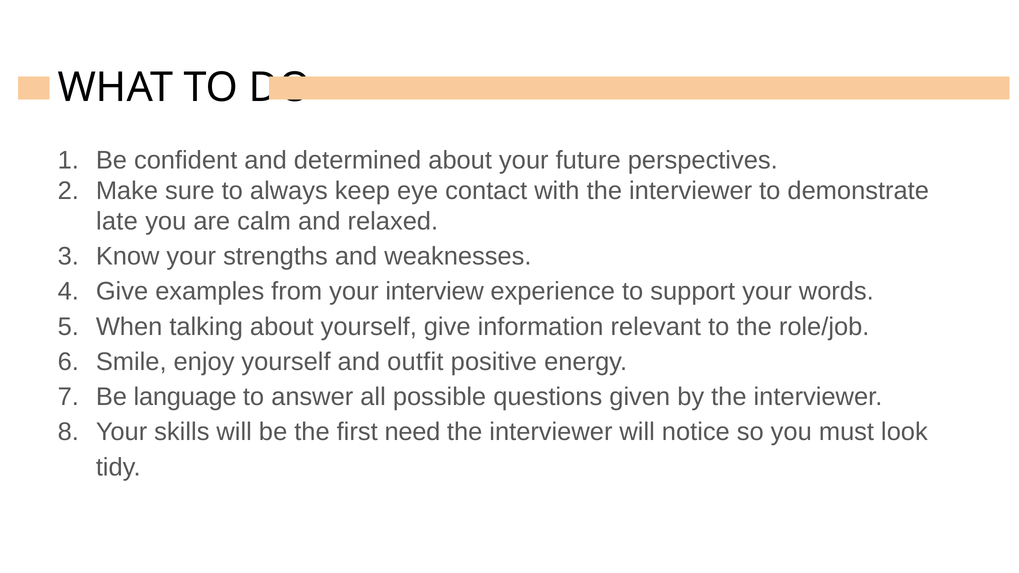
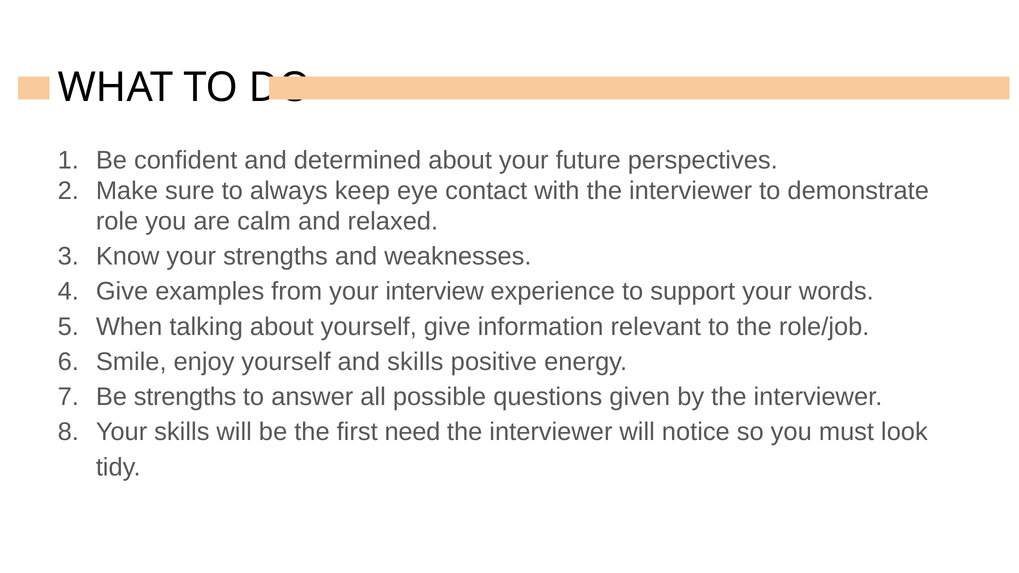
late: late -> role
and outfit: outfit -> skills
Be language: language -> strengths
